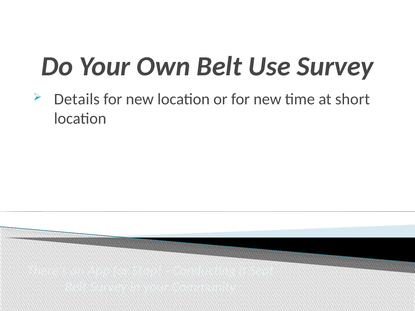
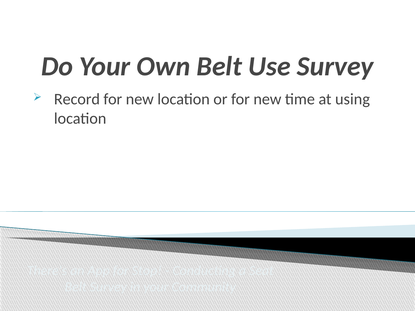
Details: Details -> Record
short: short -> using
